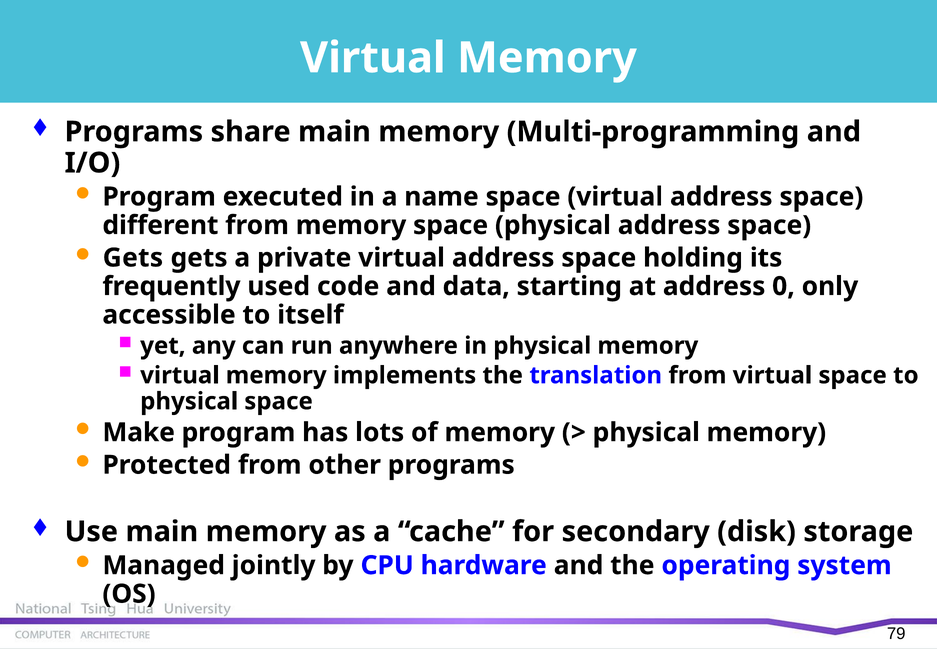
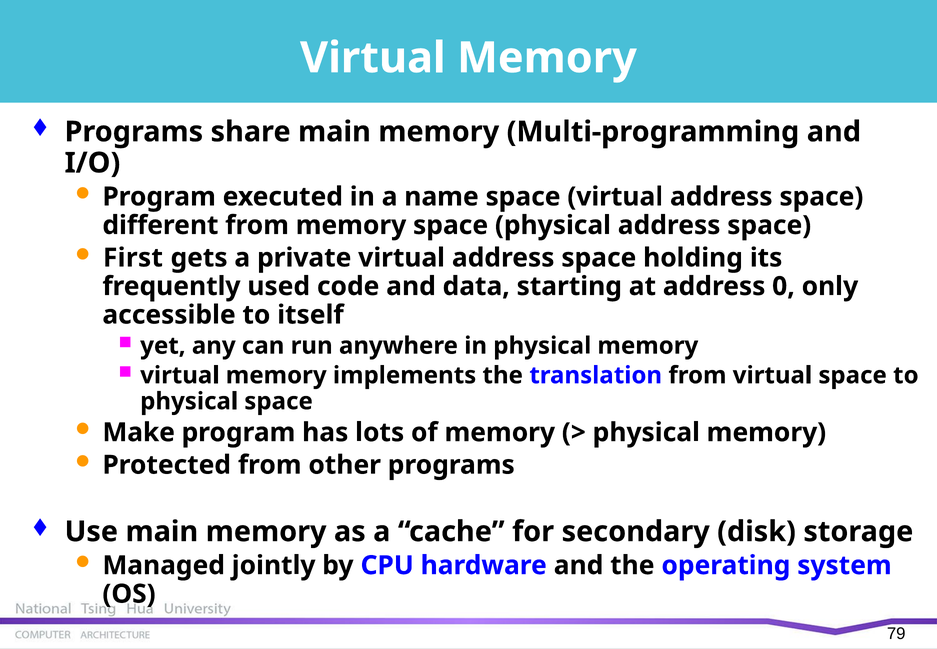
Gets at (133, 258): Gets -> First
